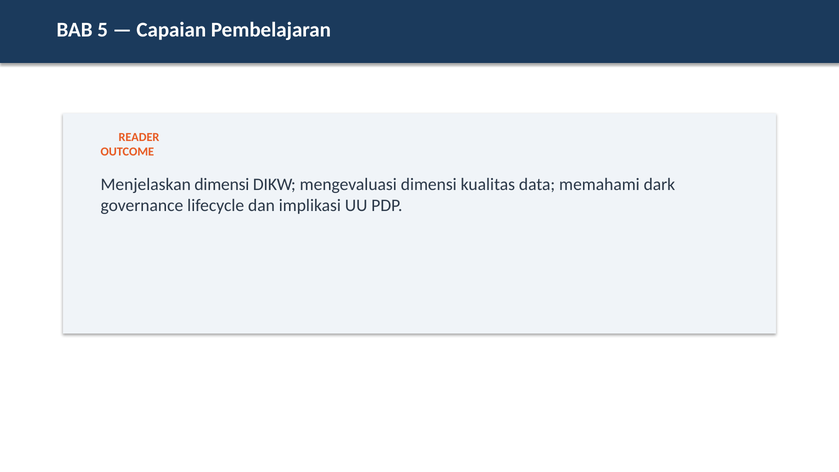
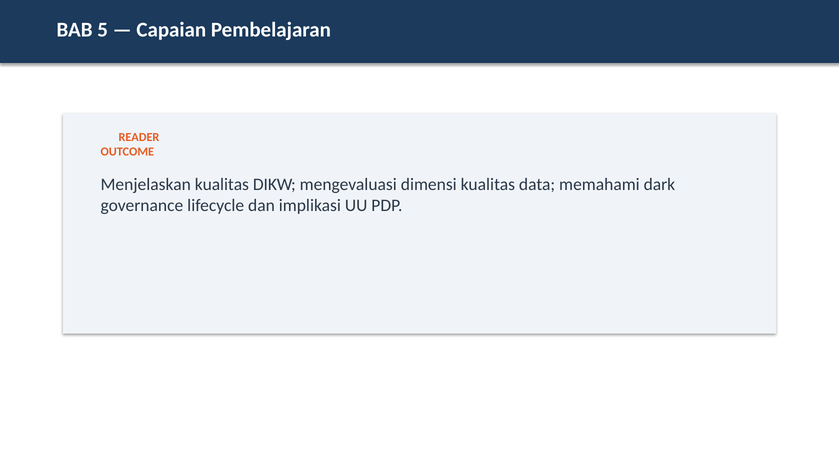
Menjelaskan dimensi: dimensi -> kualitas
